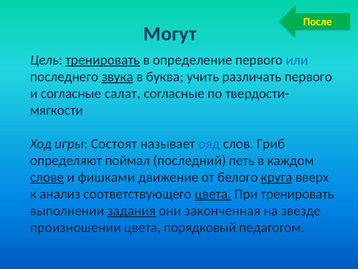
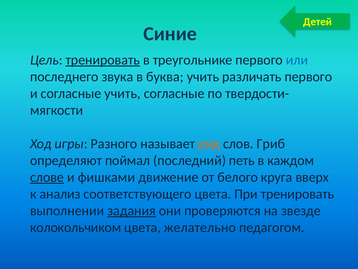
После: После -> Детей
Могут: Могут -> Синие
определение: определение -> треугольнике
звука underline: present -> none
согласные салат: салат -> учить
Состоят: Состоят -> Разного
ряд colour: blue -> orange
круга underline: present -> none
цвета at (213, 194) underline: present -> none
законченная: законченная -> проверяются
произношении: произношении -> колокольчиком
порядковый: порядковый -> желательно
